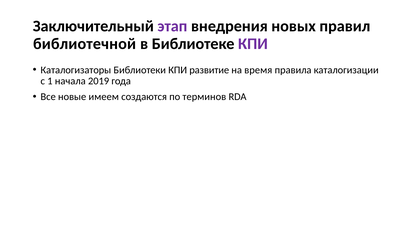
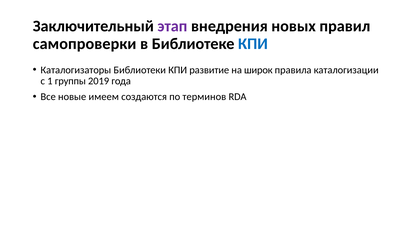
библиотечной: библиотечной -> самопроверки
КПИ at (253, 44) colour: purple -> blue
время: время -> широк
начала: начала -> группы
